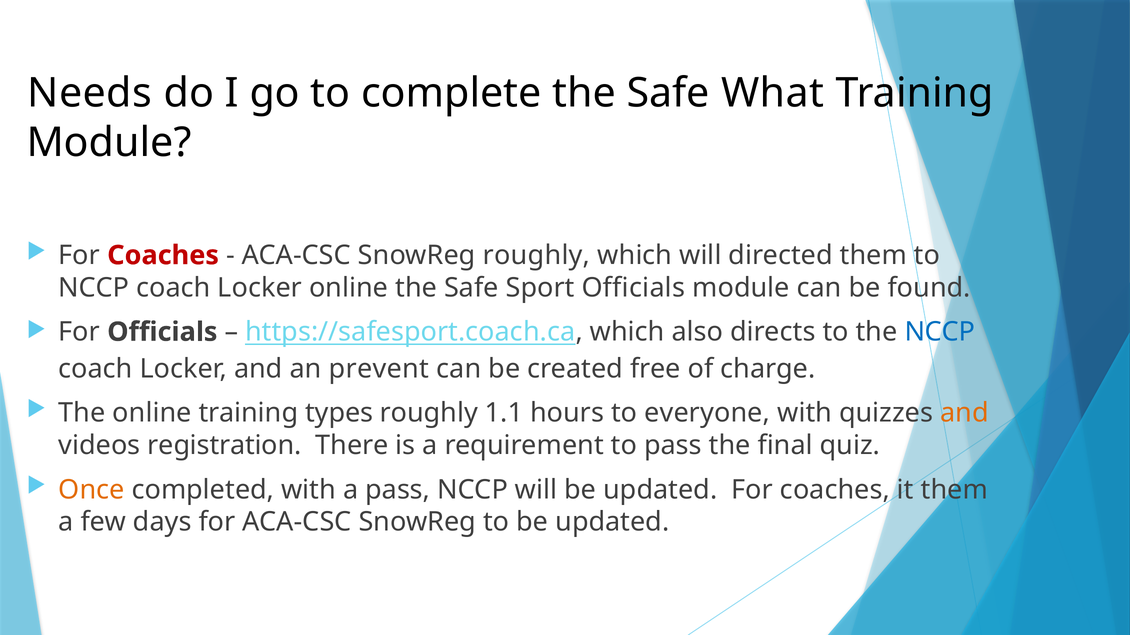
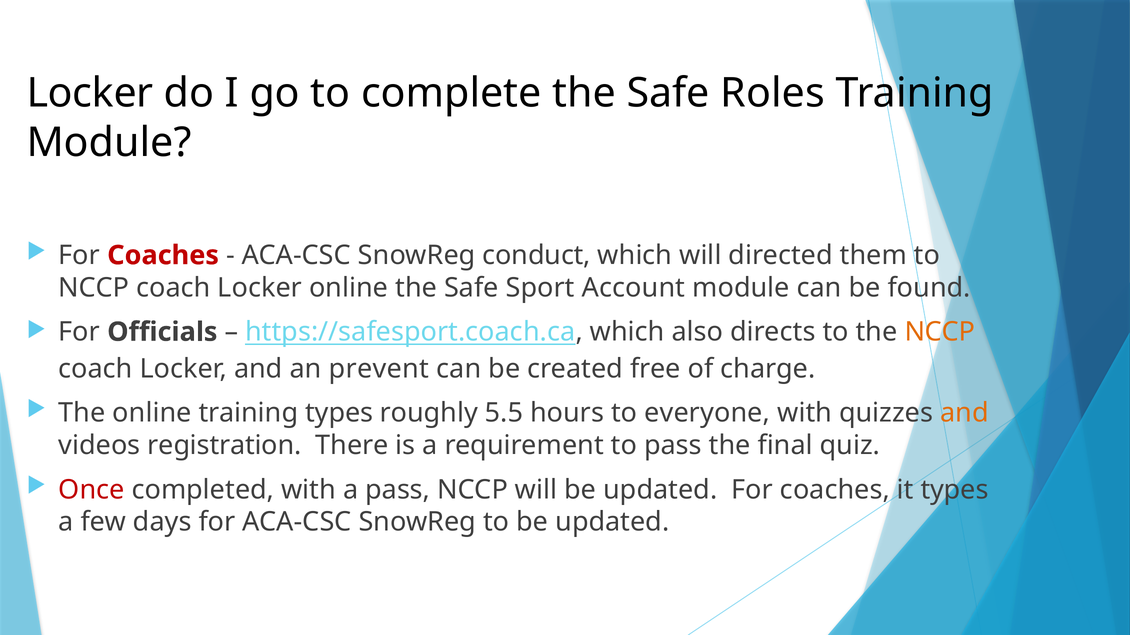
Needs at (90, 93): Needs -> Locker
What: What -> Roles
SnowReg roughly: roughly -> conduct
Sport Officials: Officials -> Account
NCCP at (940, 332) colour: blue -> orange
1.1: 1.1 -> 5.5
Once colour: orange -> red
it them: them -> types
